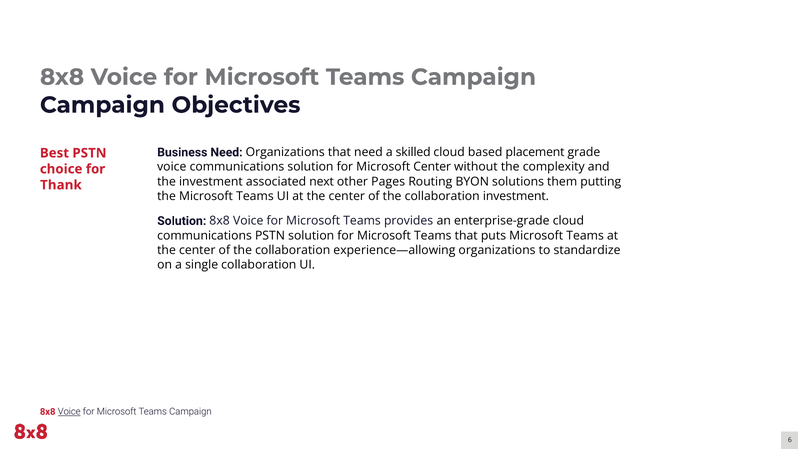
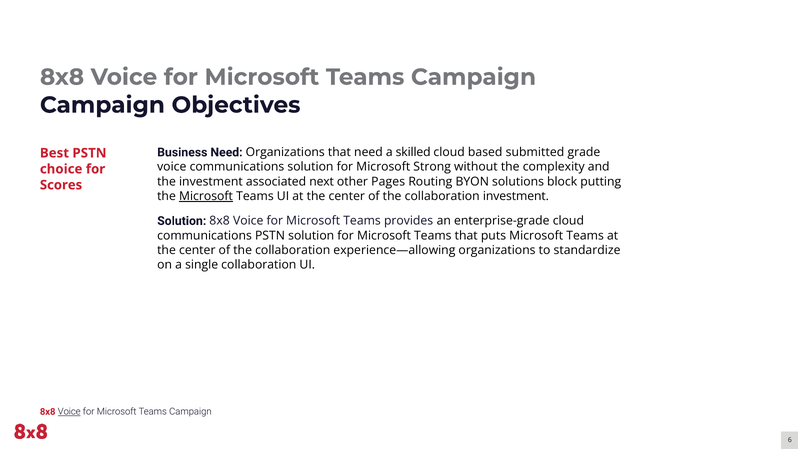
placement: placement -> submitted
Microsoft Center: Center -> Strong
them: them -> block
Thank: Thank -> Scores
Microsoft at (206, 196) underline: none -> present
